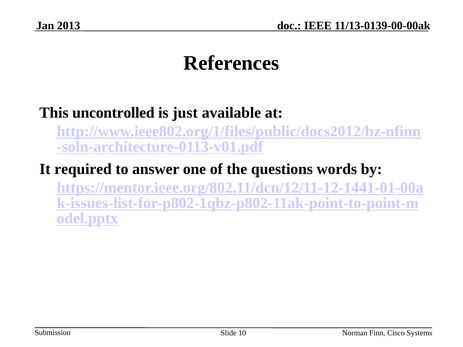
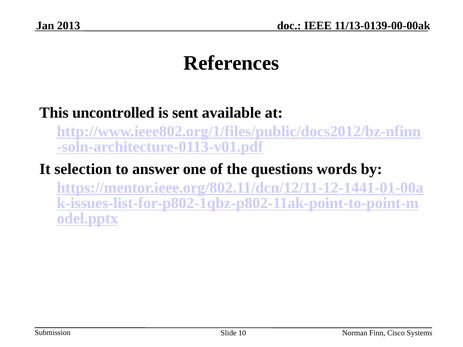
just: just -> sent
required: required -> selection
